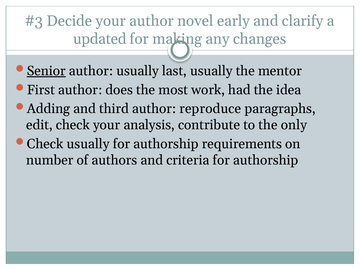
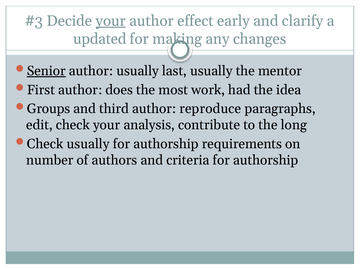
your at (111, 21) underline: none -> present
novel: novel -> effect
Adding: Adding -> Groups
only: only -> long
